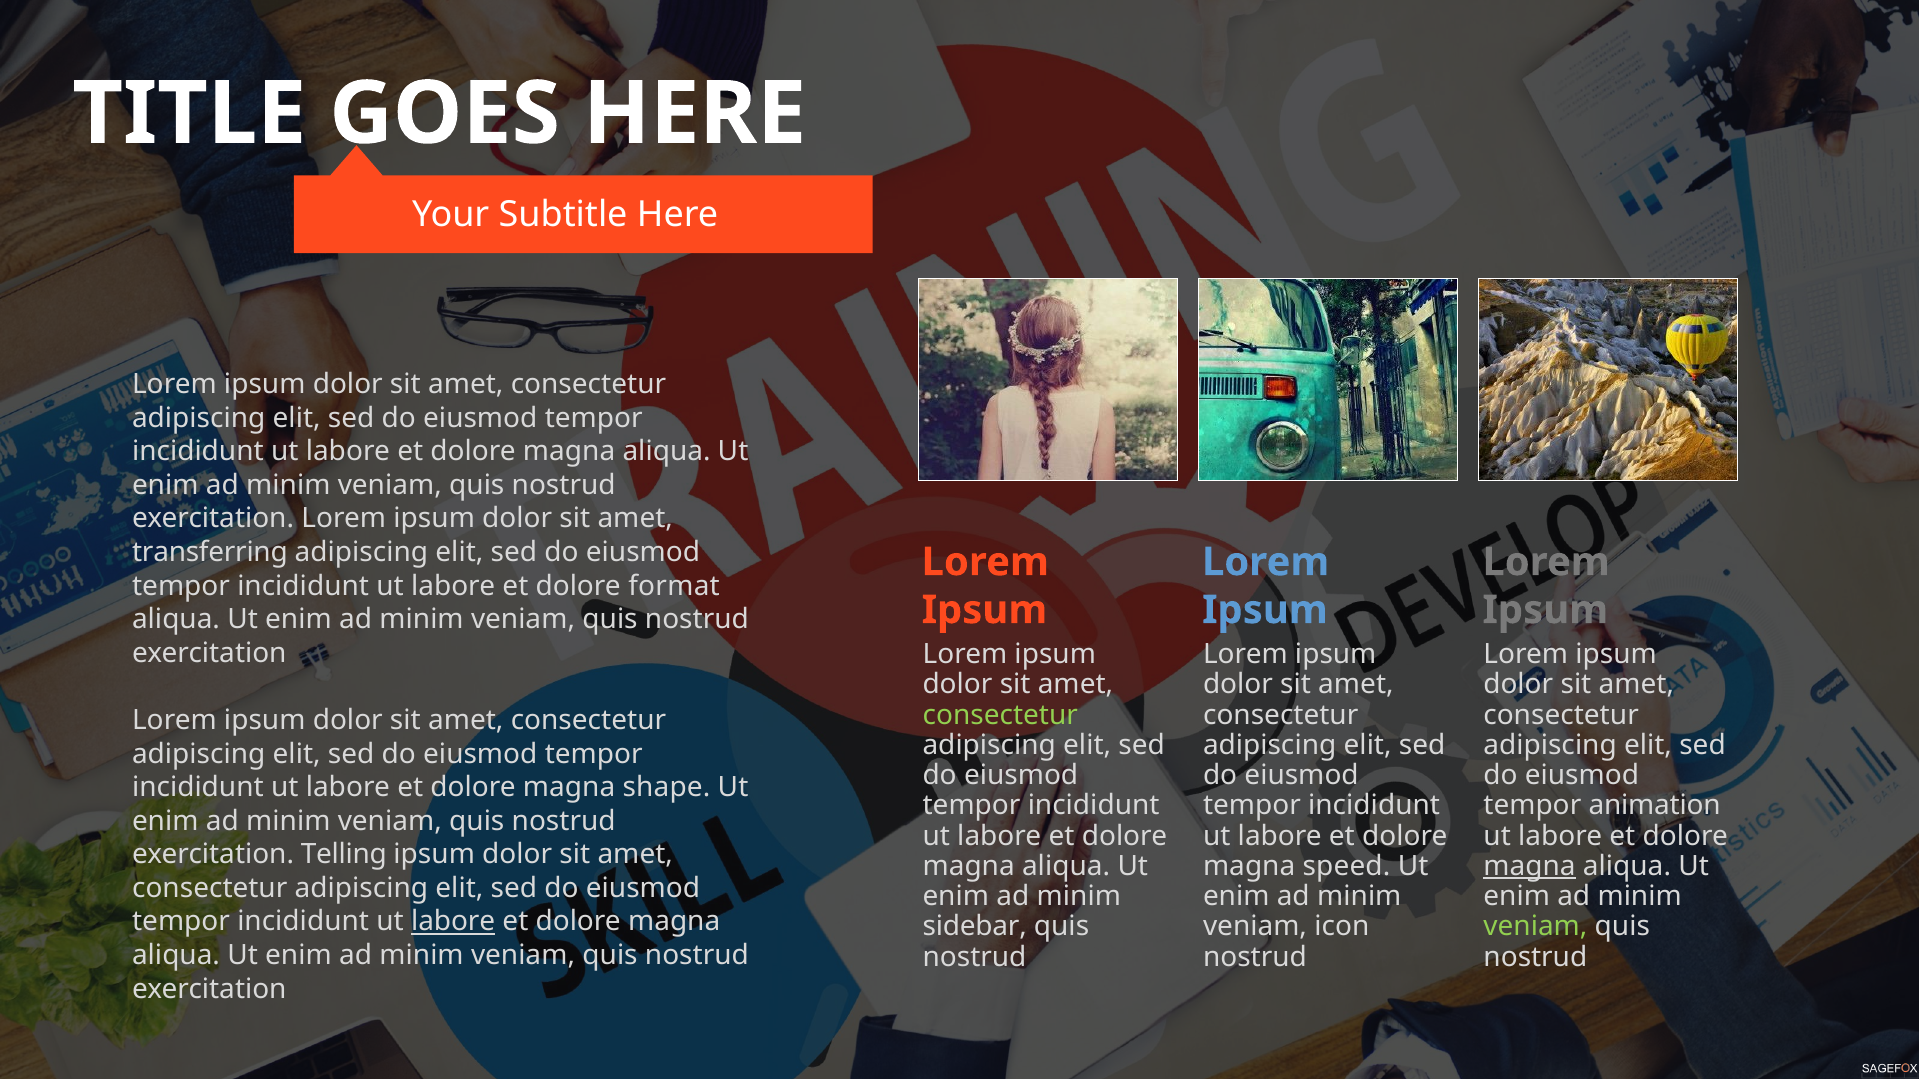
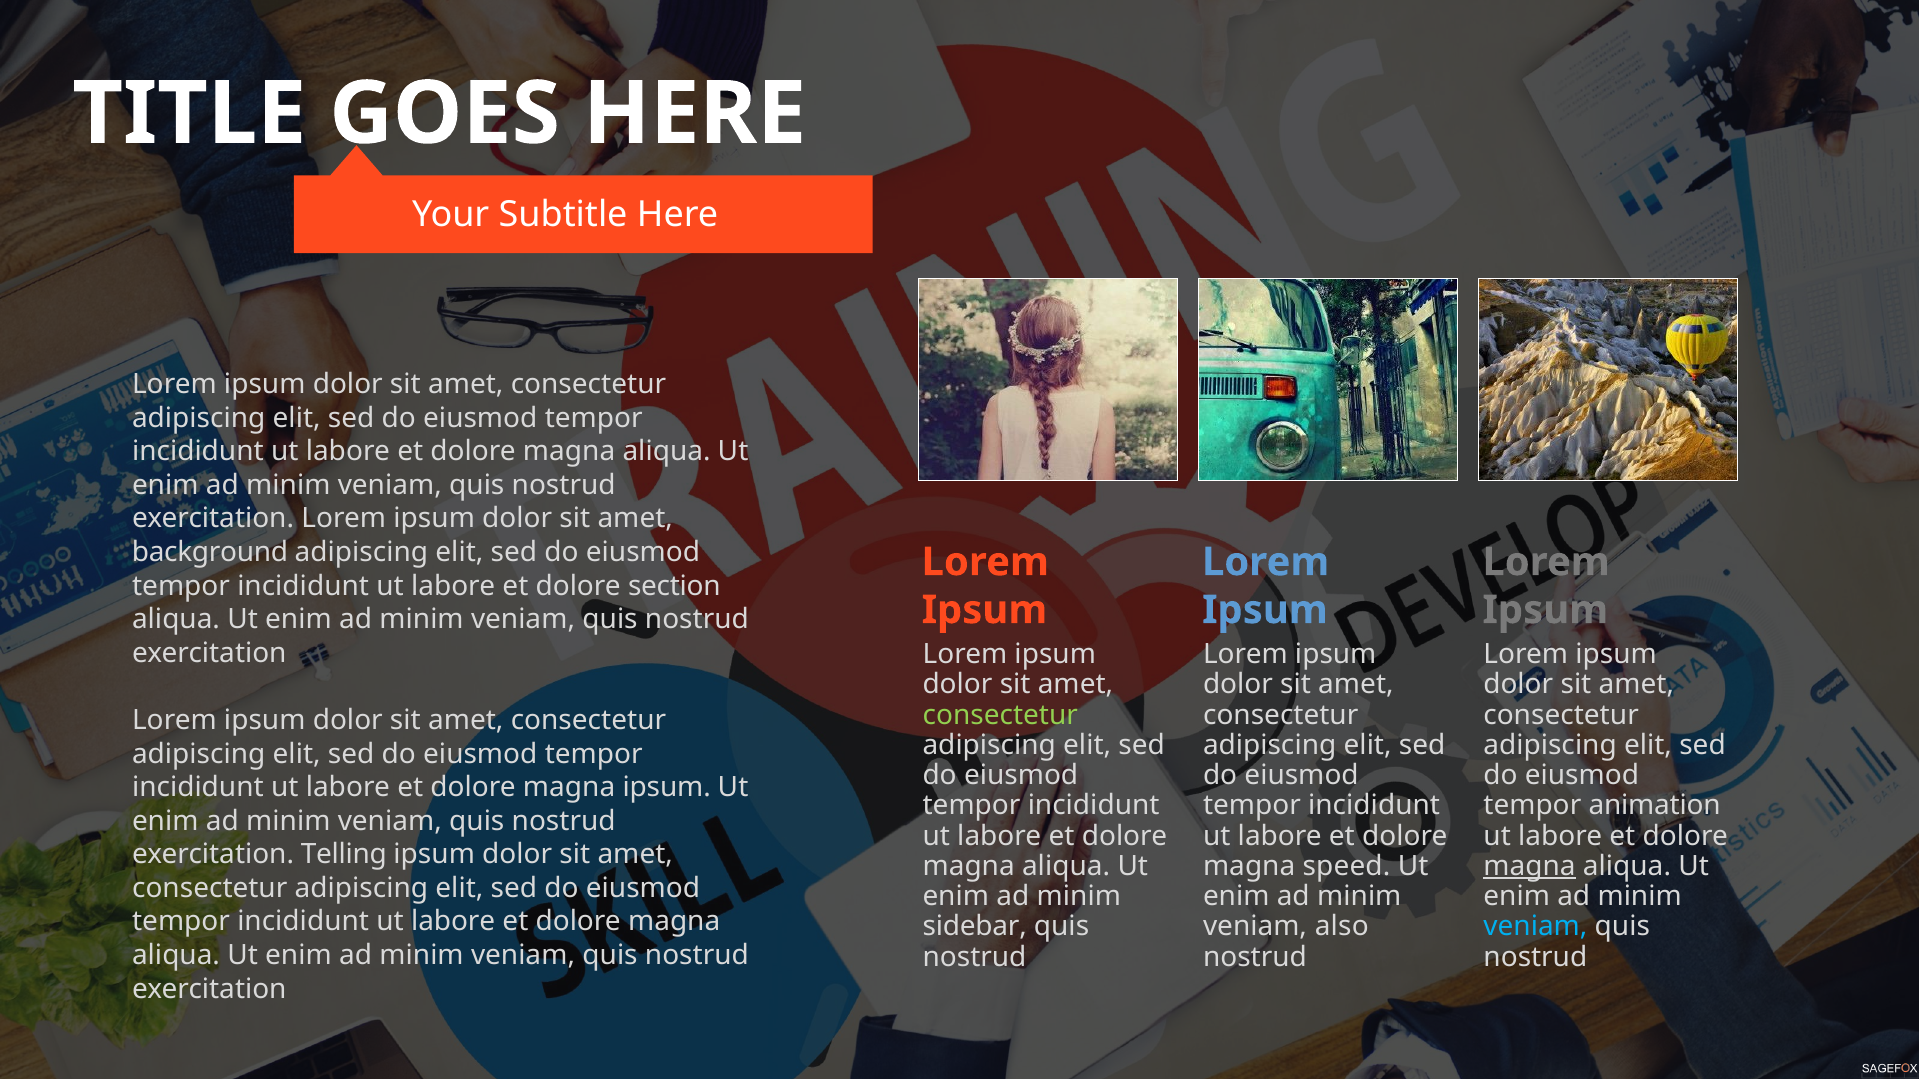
transferring: transferring -> background
format: format -> section
magna shape: shape -> ipsum
labore at (453, 922) underline: present -> none
icon: icon -> also
veniam at (1535, 927) colour: light green -> light blue
